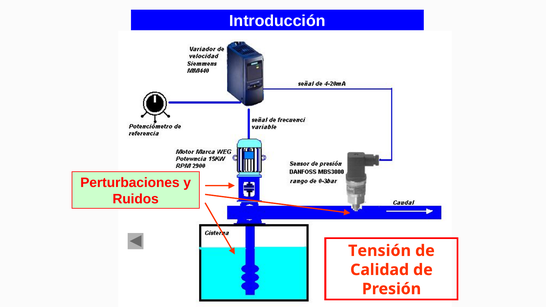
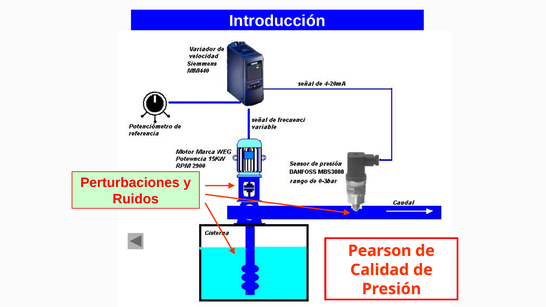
Tensión: Tensión -> Pearson
